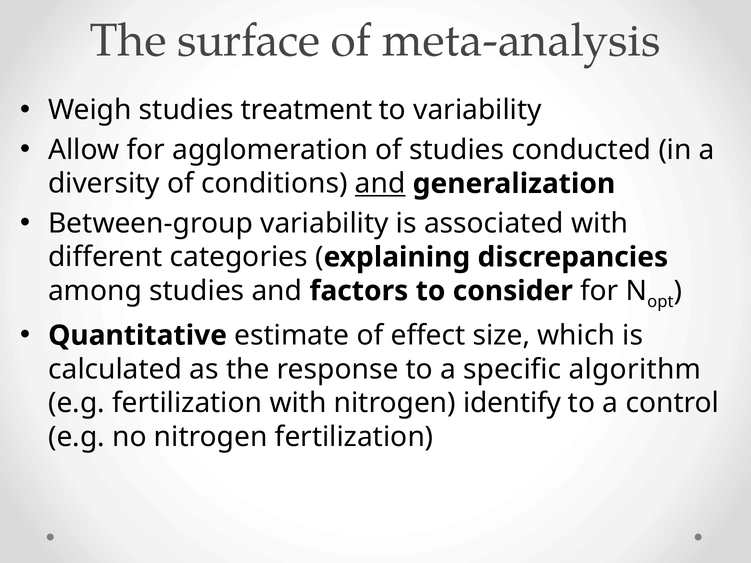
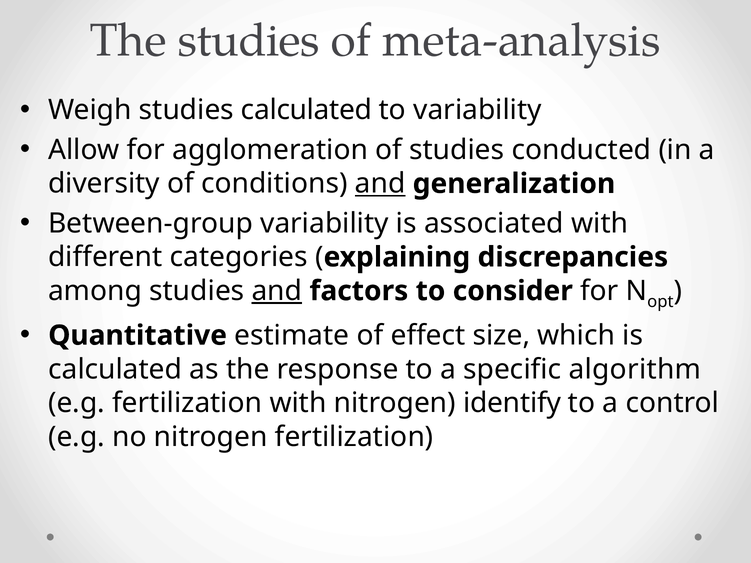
The surface: surface -> studies
studies treatment: treatment -> calculated
and at (277, 291) underline: none -> present
